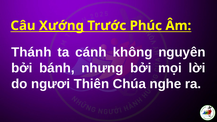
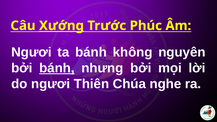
Thánh at (31, 52): Thánh -> Ngươi
ta cánh: cánh -> bánh
bánh at (57, 68) underline: none -> present
